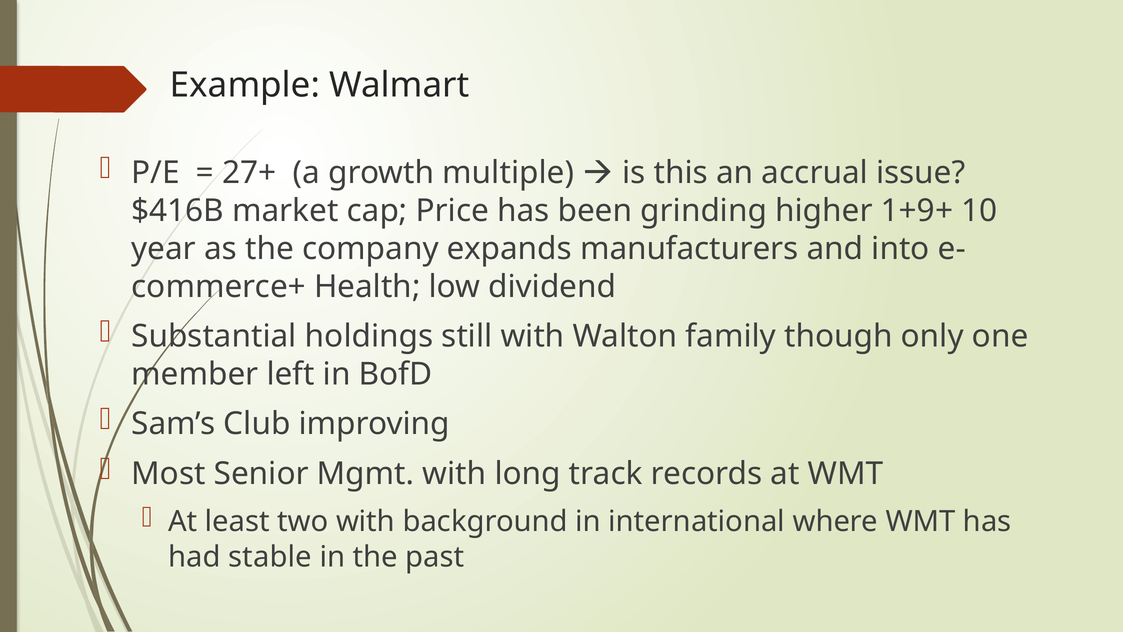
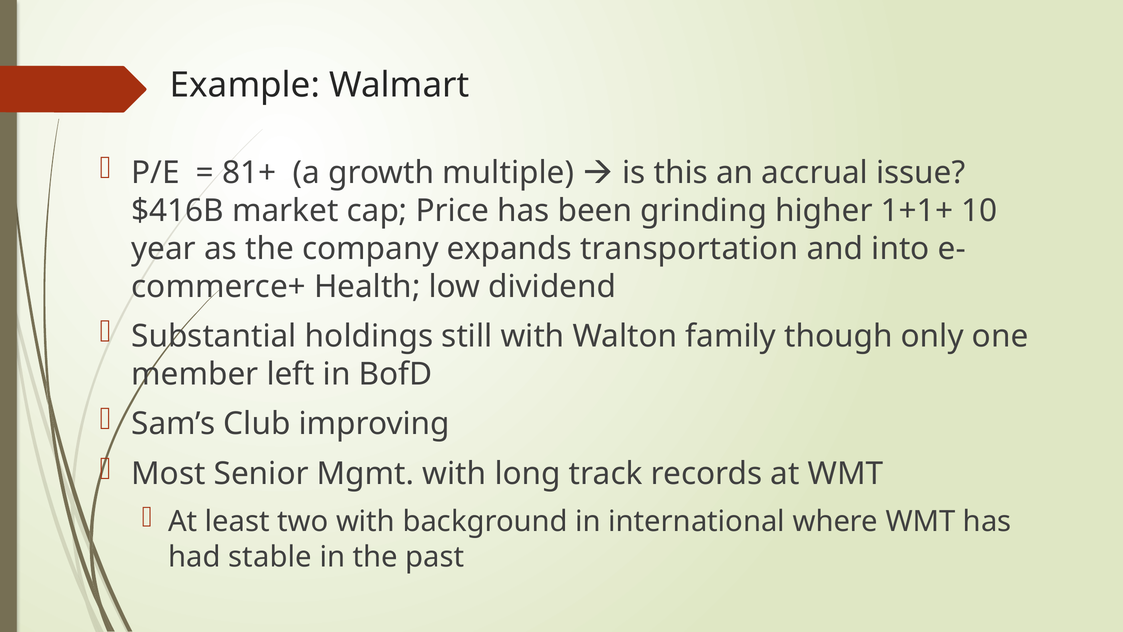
27+: 27+ -> 81+
1+9+: 1+9+ -> 1+1+
manufacturers: manufacturers -> transportation
